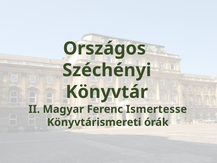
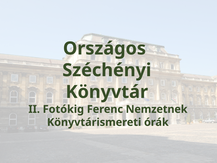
Magyar: Magyar -> Fotókig
Ismertesse: Ismertesse -> Nemzetnek
